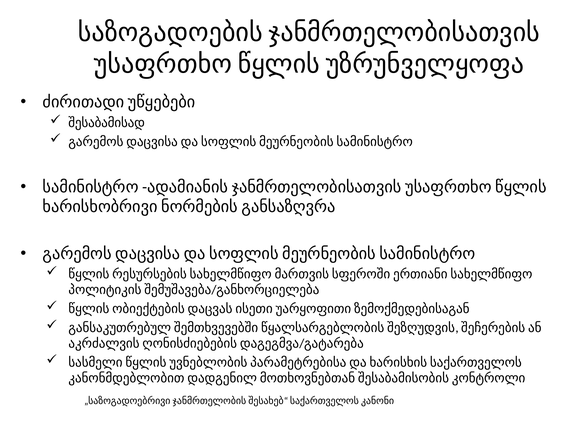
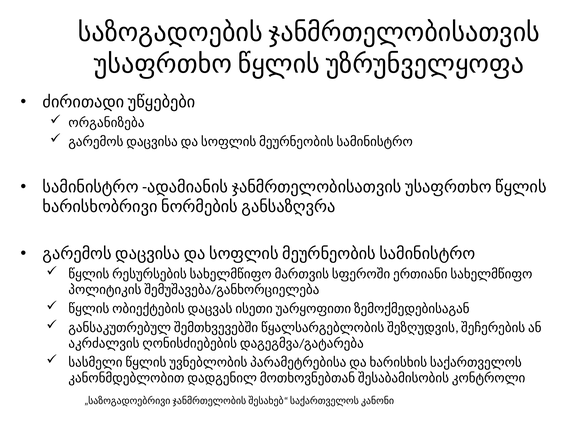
შესაბამისად: შესაბამისად -> ორგანიზება
